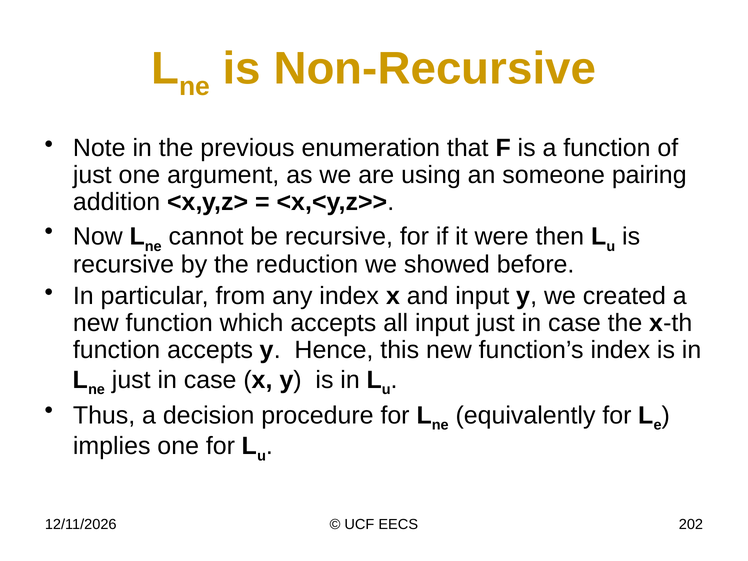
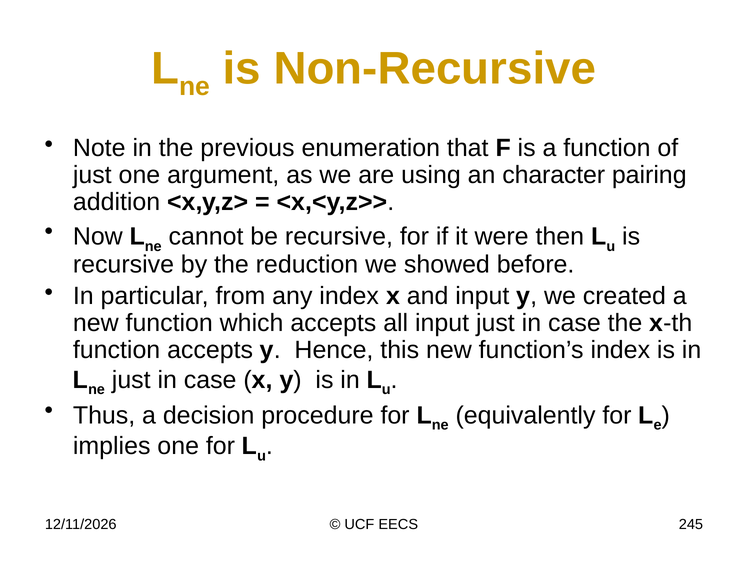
someone: someone -> character
202: 202 -> 245
